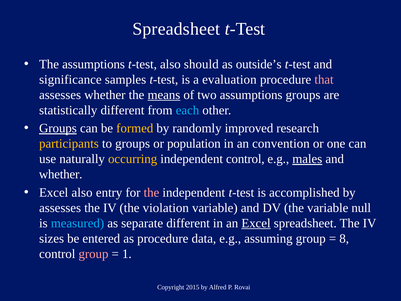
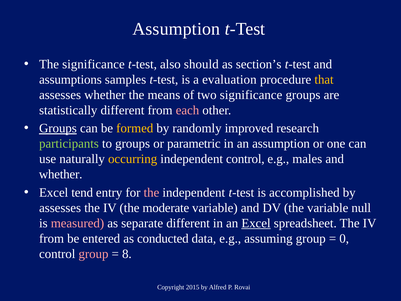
Spreadsheet at (176, 29): Spreadsheet -> Assumption
The assumptions: assumptions -> significance
outside’s: outside’s -> section’s
significance: significance -> assumptions
that colour: pink -> yellow
means underline: present -> none
two assumptions: assumptions -> significance
each colour: light blue -> pink
participants colour: yellow -> light green
population: population -> parametric
an convention: convention -> assumption
males underline: present -> none
Excel also: also -> tend
violation: violation -> moderate
measured colour: light blue -> pink
sizes at (52, 238): sizes -> from
as procedure: procedure -> conducted
8: 8 -> 0
1: 1 -> 8
